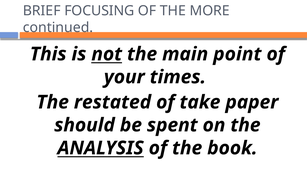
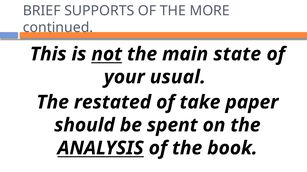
FOCUSING: FOCUSING -> SUPPORTS
point: point -> state
times: times -> usual
